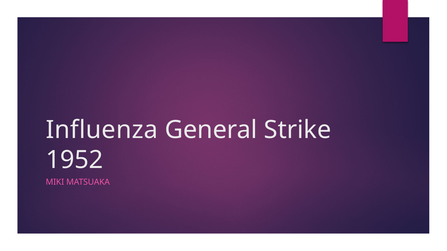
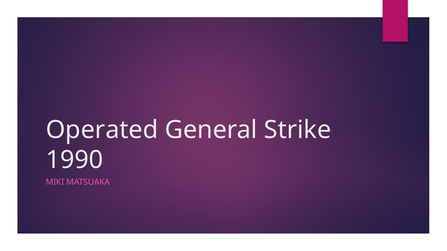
Influenza: Influenza -> Operated
1952: 1952 -> 1990
